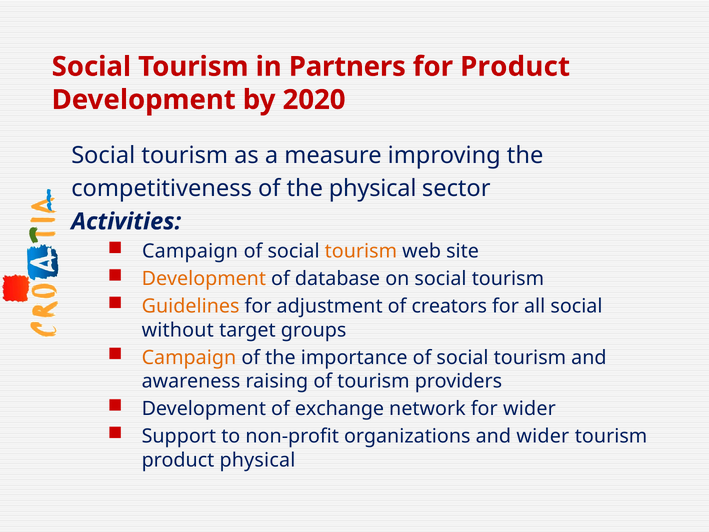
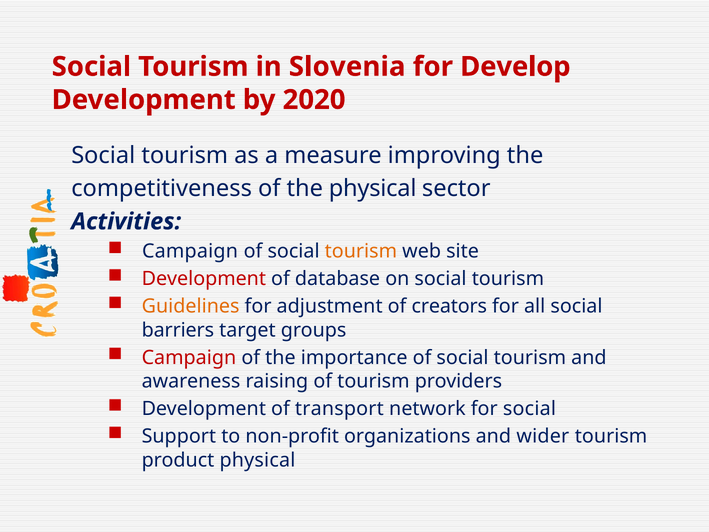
Partners: Partners -> Slovenia
for Product: Product -> Develop
Development at (204, 279) colour: orange -> red
without: without -> barriers
Campaign at (189, 357) colour: orange -> red
exchange: exchange -> transport
for wider: wider -> social
